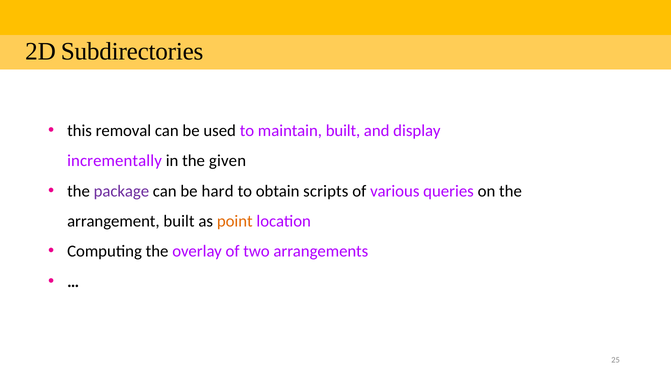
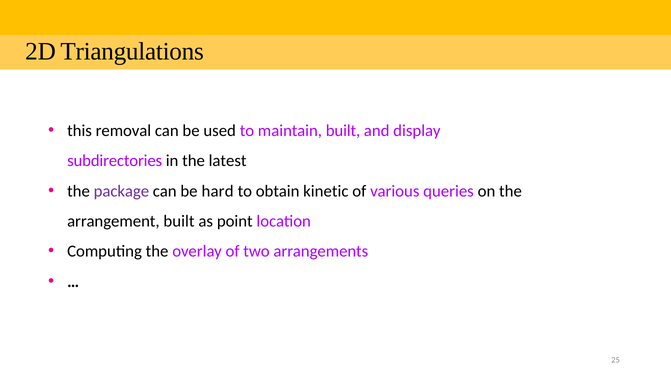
Subdirectories: Subdirectories -> Triangulations
incrementally: incrementally -> subdirectories
given: given -> latest
scripts: scripts -> kinetic
point colour: orange -> black
